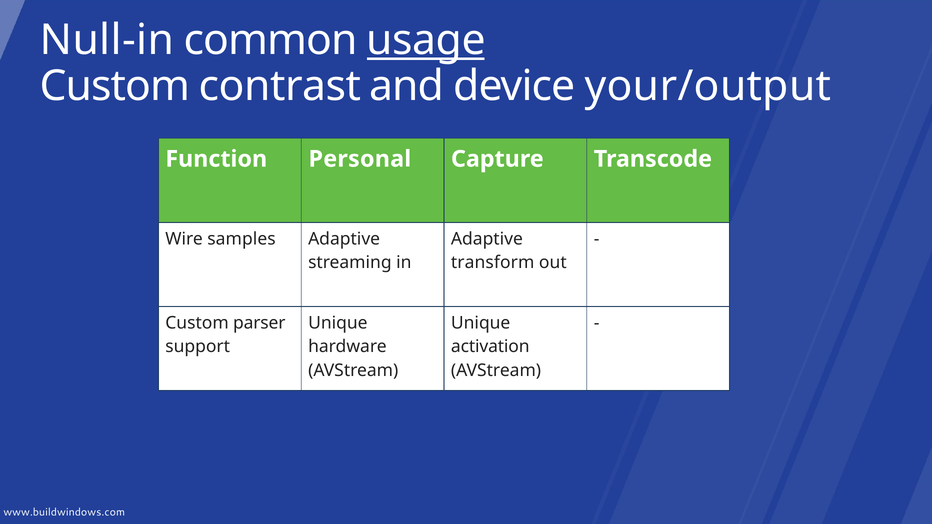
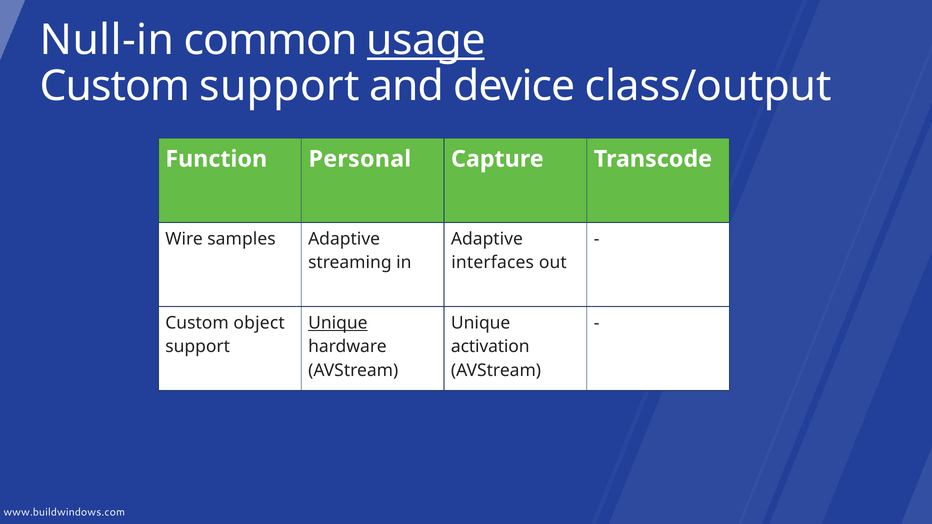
Custom contrast: contrast -> support
your/output: your/output -> class/output
transform: transform -> interfaces
parser: parser -> object
Unique at (338, 323) underline: none -> present
